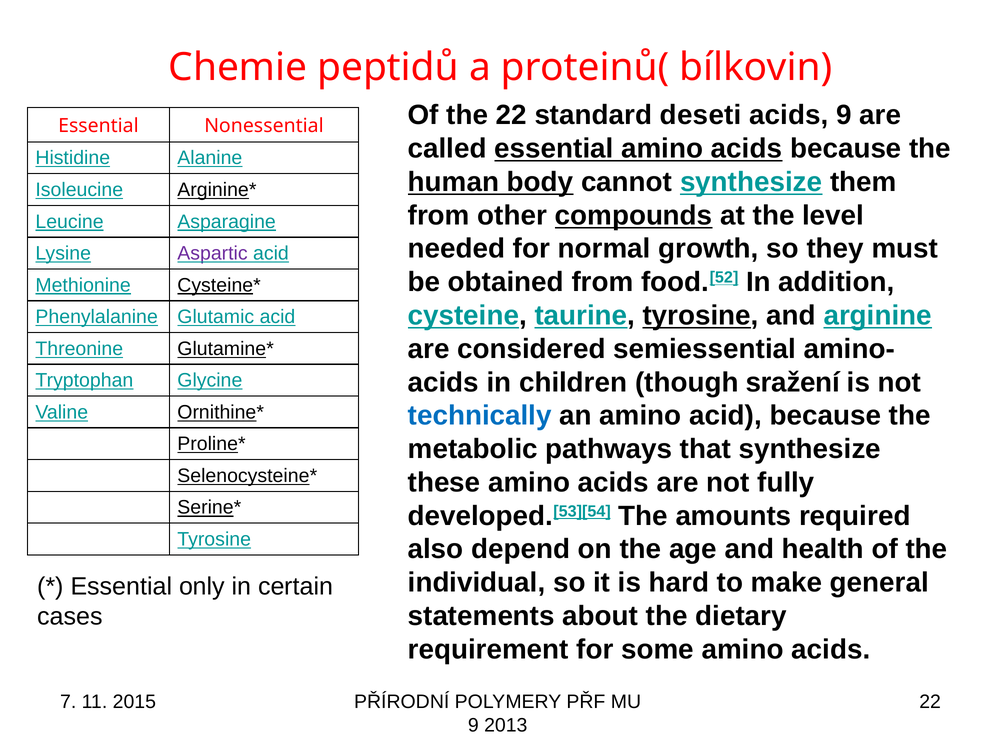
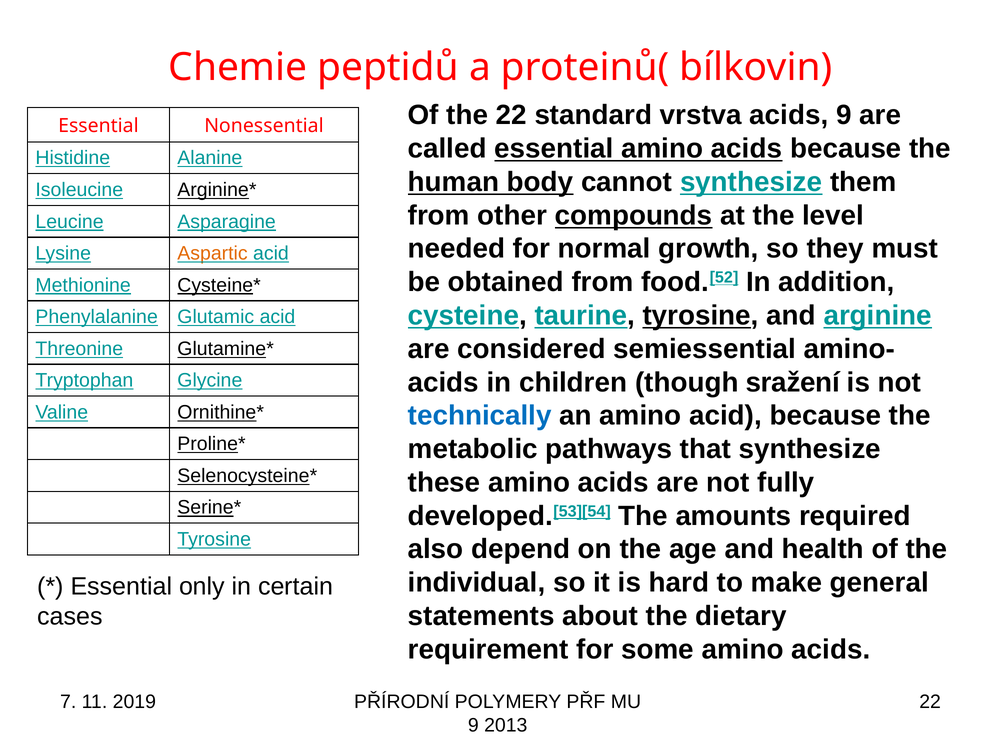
deseti: deseti -> vrstva
Aspartic colour: purple -> orange
2015: 2015 -> 2019
